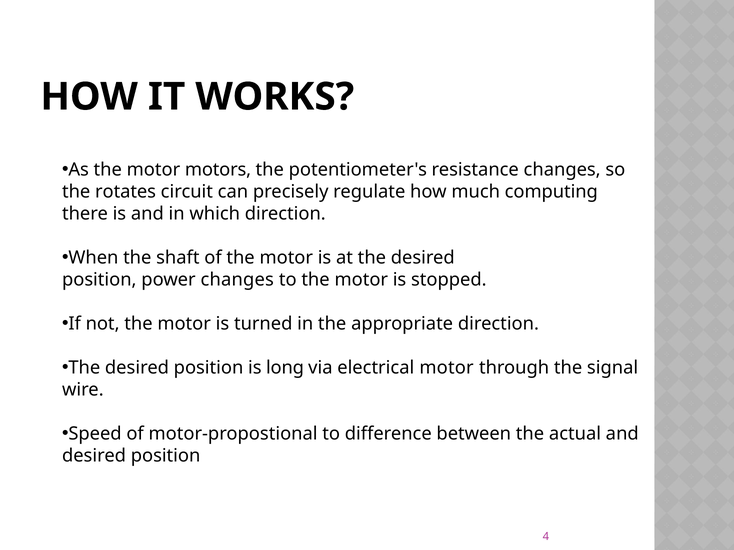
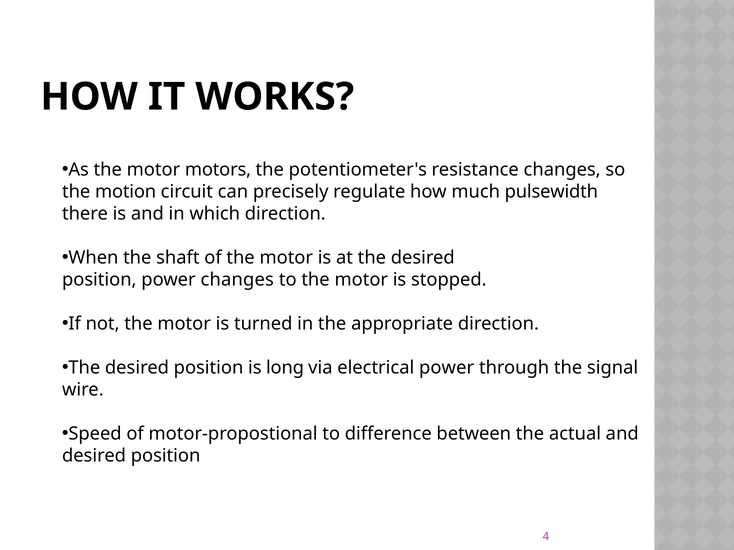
rotates: rotates -> motion
computing: computing -> pulsewidth
electrical motor: motor -> power
